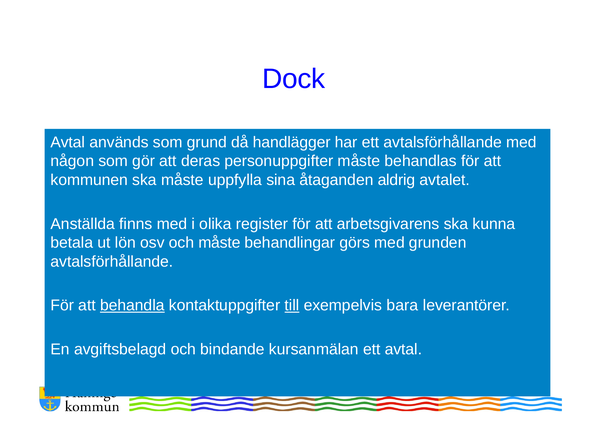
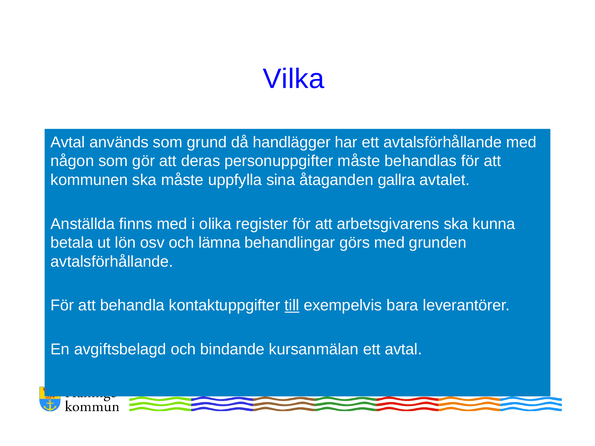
Dock: Dock -> Vilka
aldrig: aldrig -> gallra
och måste: måste -> lämna
behandla underline: present -> none
